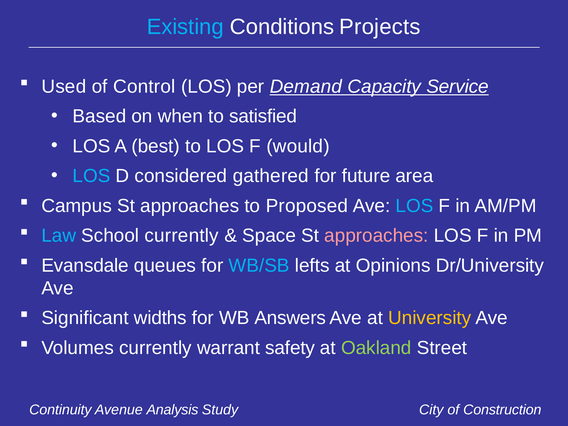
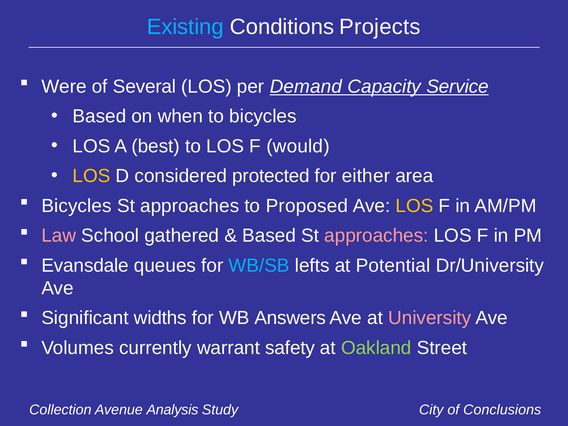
Used: Used -> Were
Control: Control -> Several
to satisfied: satisfied -> bicycles
LOS at (92, 176) colour: light blue -> yellow
gathered: gathered -> protected
future: future -> either
Campus at (77, 206): Campus -> Bicycles
LOS at (414, 206) colour: light blue -> yellow
Law colour: light blue -> pink
School currently: currently -> gathered
Space at (269, 236): Space -> Based
Opinions: Opinions -> Potential
University colour: yellow -> pink
Continuity: Continuity -> Collection
Construction: Construction -> Conclusions
